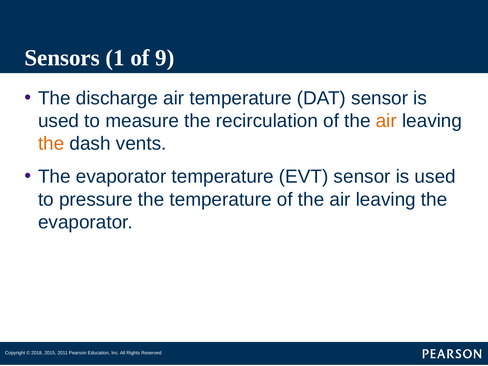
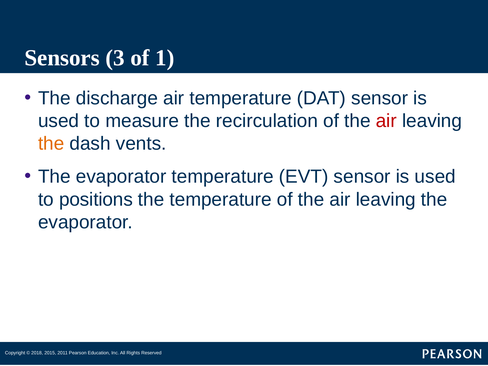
1: 1 -> 3
9: 9 -> 1
air at (386, 121) colour: orange -> red
pressure: pressure -> positions
